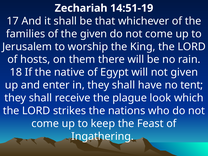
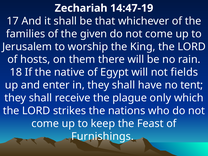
14:51-19: 14:51-19 -> 14:47-19
not given: given -> fields
look: look -> only
Ingathering: Ingathering -> Furnishings
